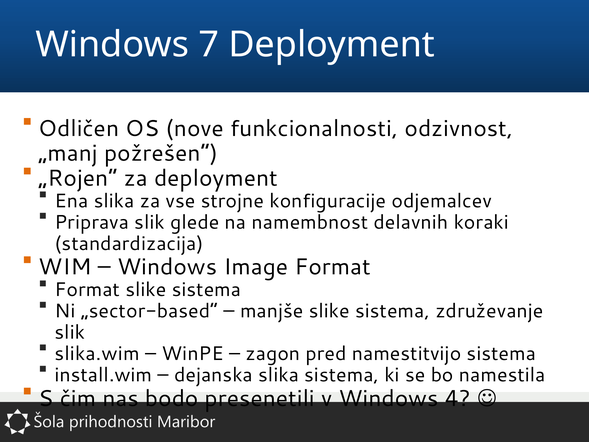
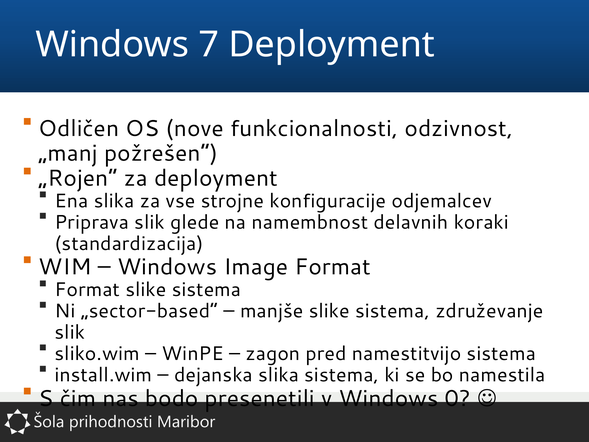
slika.wim: slika.wim -> sliko.wim
4: 4 -> 0
